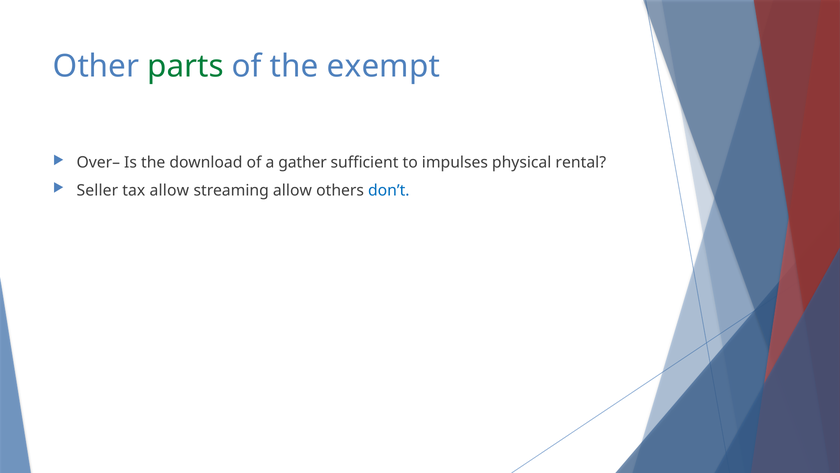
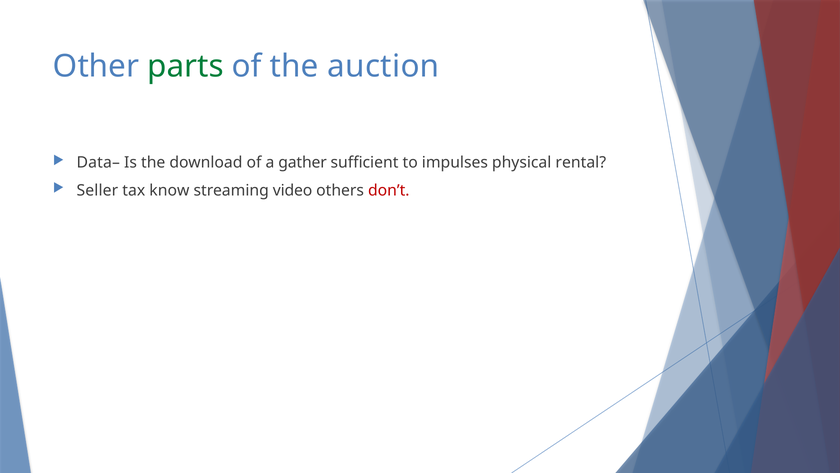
exempt: exempt -> auction
Over–: Over– -> Data–
tax allow: allow -> know
streaming allow: allow -> video
don’t colour: blue -> red
